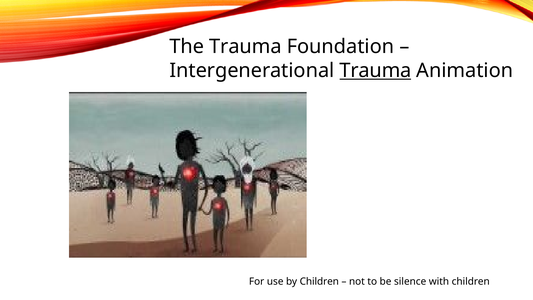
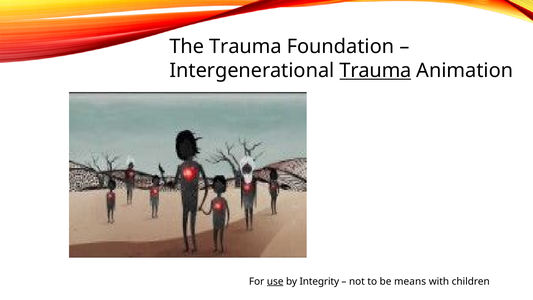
use underline: none -> present
by Children: Children -> Integrity
silence: silence -> means
